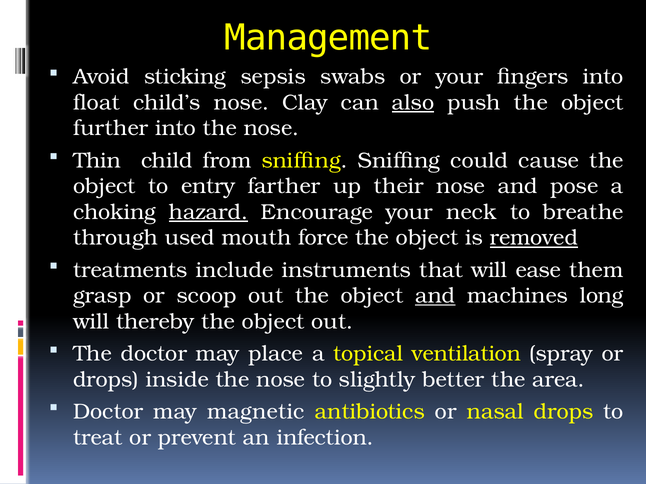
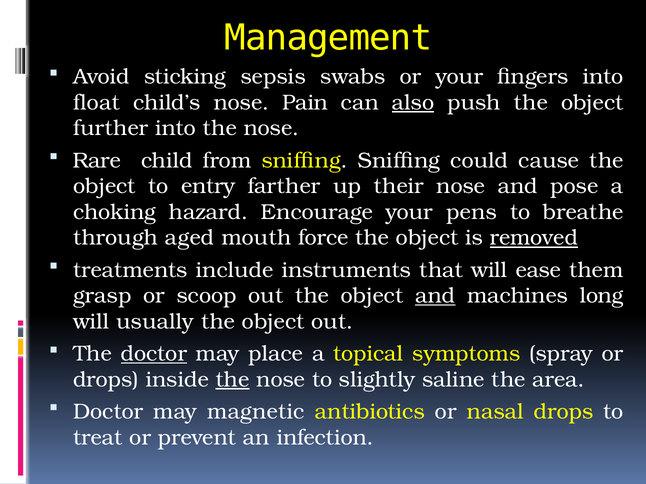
Clay: Clay -> Pain
Thin: Thin -> Rare
hazard underline: present -> none
neck: neck -> pens
used: used -> aged
thereby: thereby -> usually
doctor at (154, 354) underline: none -> present
ventilation: ventilation -> symptoms
the at (233, 380) underline: none -> present
better: better -> saline
